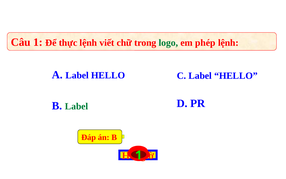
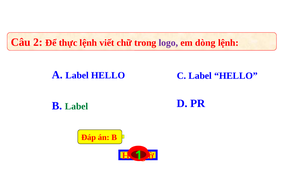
Câu 1: 1 -> 2
logo colour: green -> purple
phép: phép -> dòng
